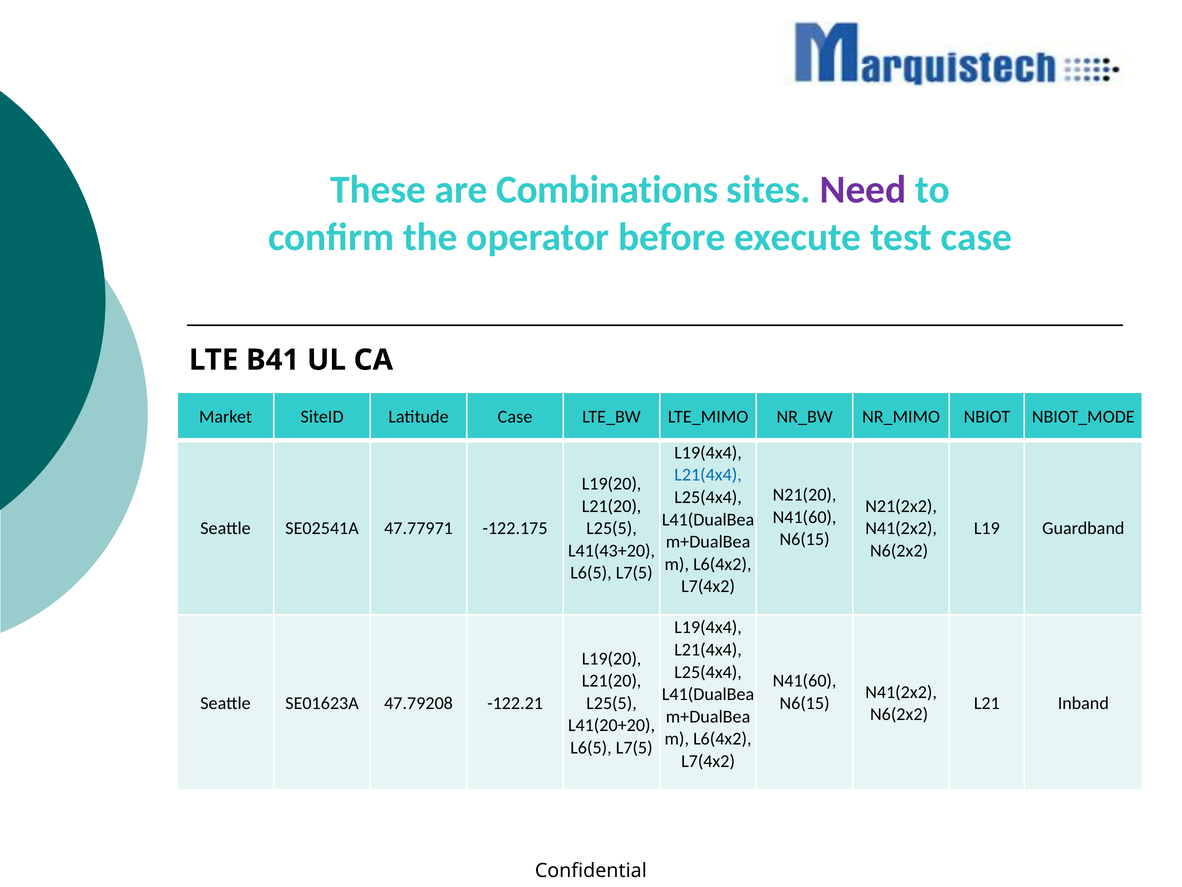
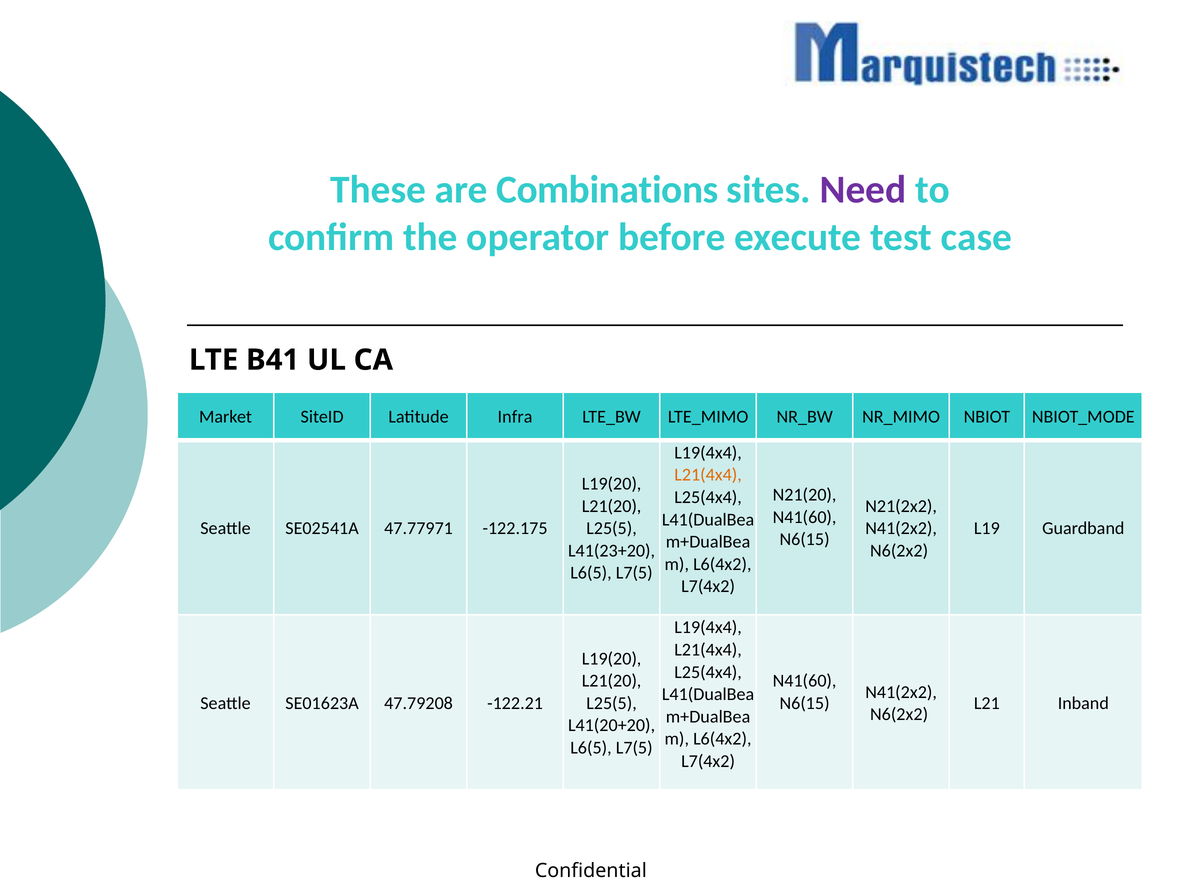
Latitude Case: Case -> Infra
L21(4x4 at (708, 475) colour: blue -> orange
L41(43+20: L41(43+20 -> L41(23+20
